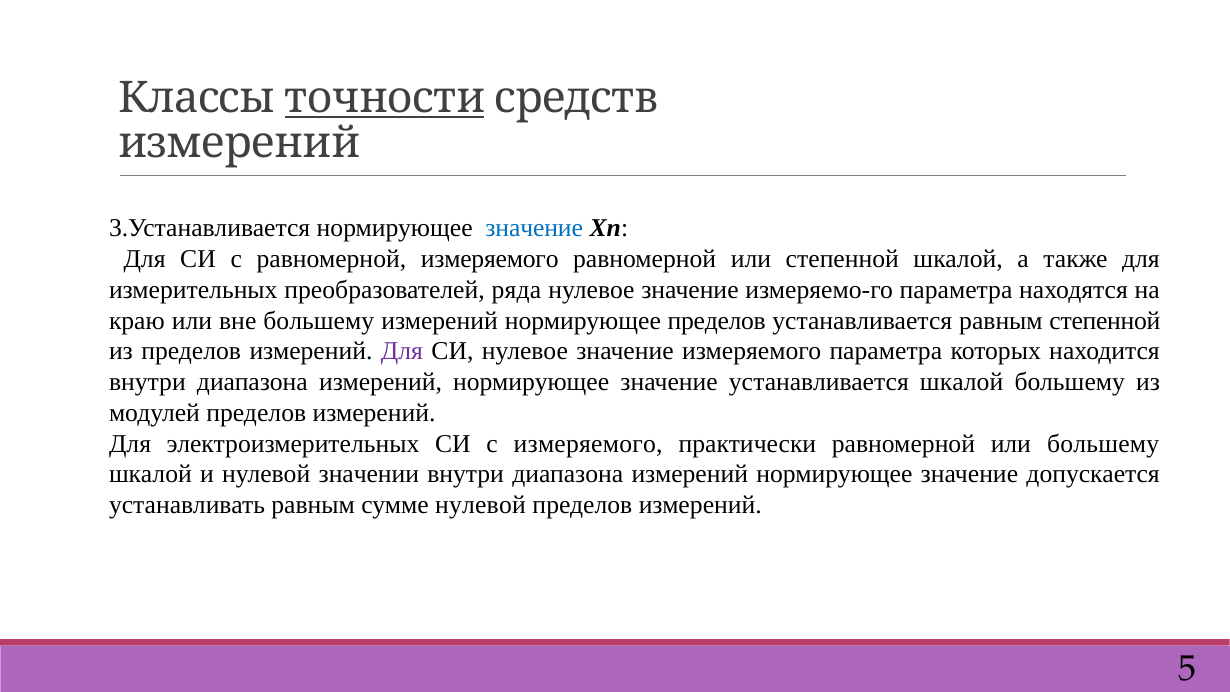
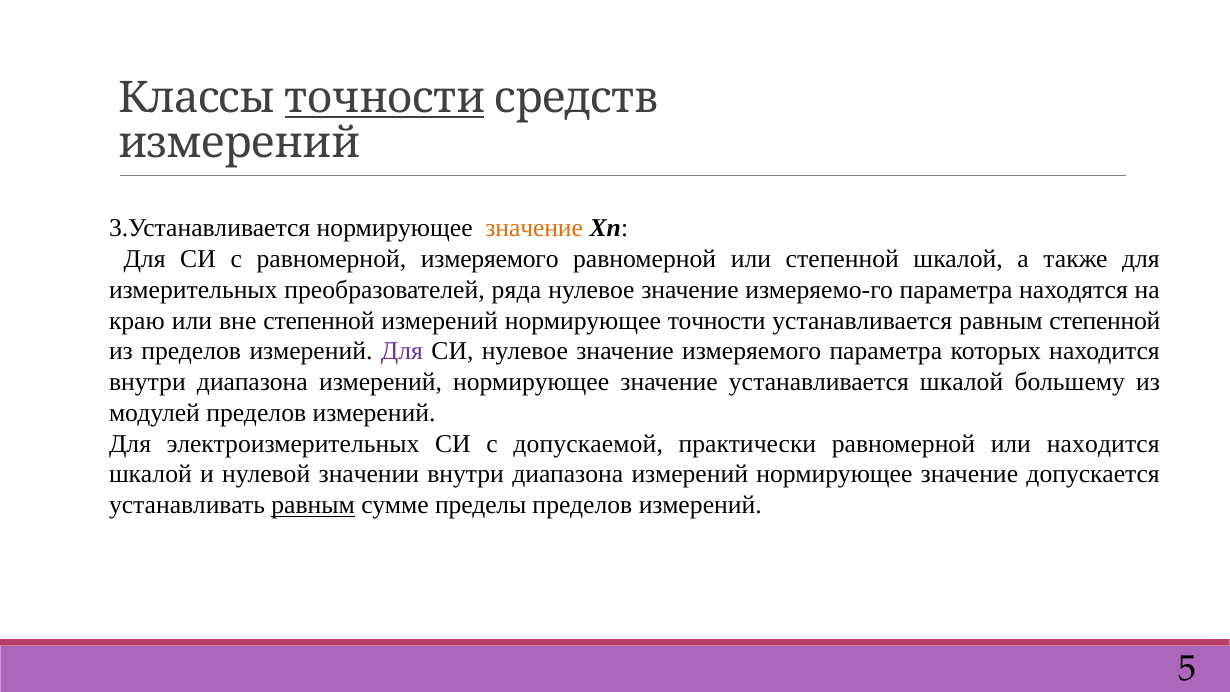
значение at (534, 228) colour: blue -> orange
вне большему: большему -> степенной
нормирующее пределов: пределов -> точности
с измеряемого: измеряемого -> допускаемой
или большему: большему -> находится
равным at (313, 505) underline: none -> present
сумме нулевой: нулевой -> пределы
